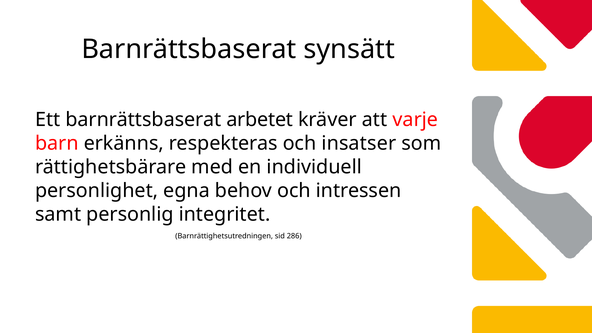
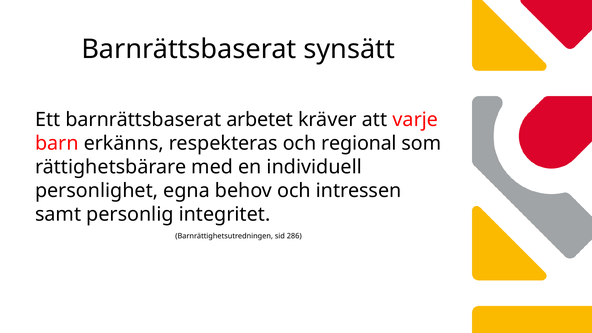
insatser: insatser -> regional
